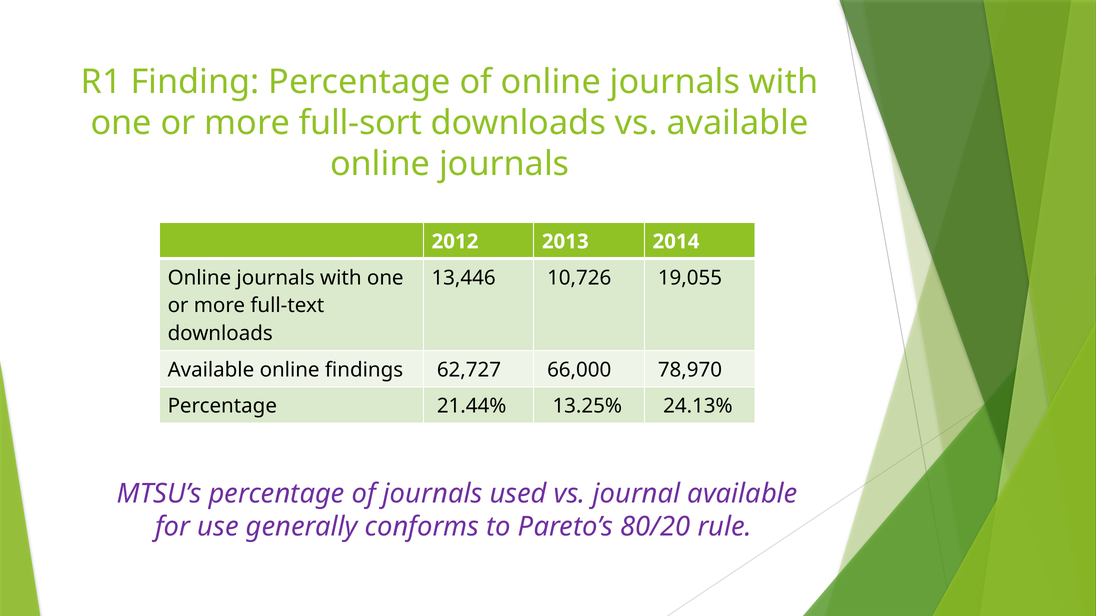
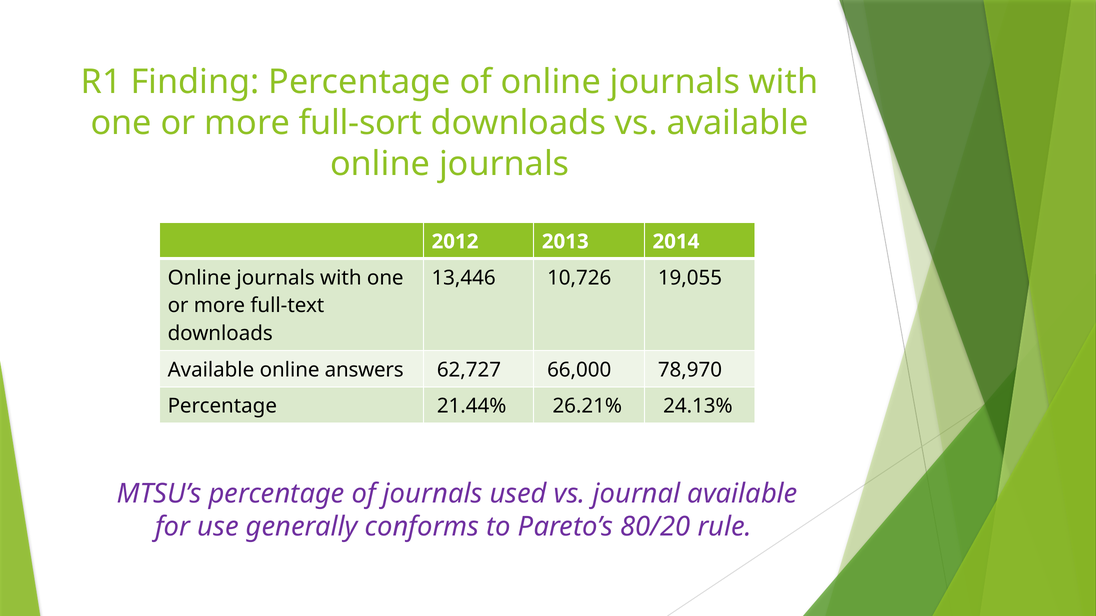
findings: findings -> answers
13.25%: 13.25% -> 26.21%
